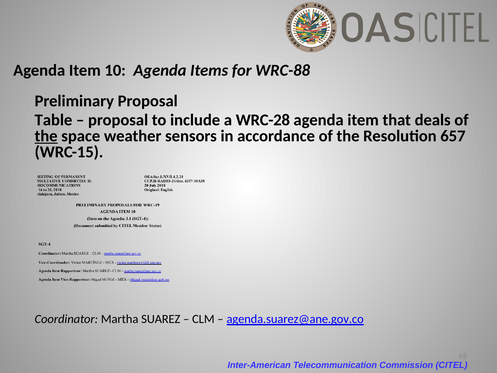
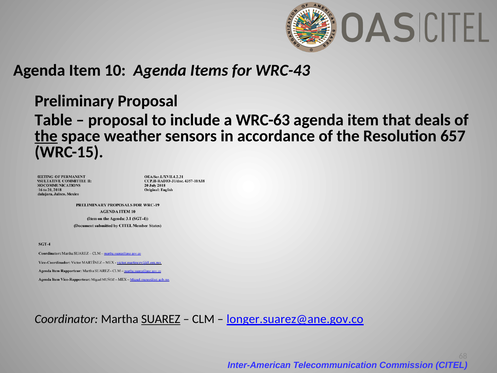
WRC-88: WRC-88 -> WRC-43
WRC-28: WRC-28 -> WRC-63
SUAREZ underline: none -> present
agenda.suarez@ane.gov.co: agenda.suarez@ane.gov.co -> longer.suarez@ane.gov.co
